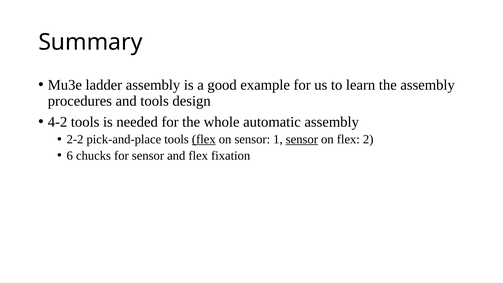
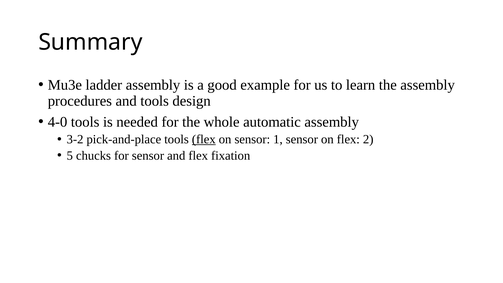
4-2: 4-2 -> 4-0
2-2: 2-2 -> 3-2
sensor at (302, 139) underline: present -> none
6: 6 -> 5
